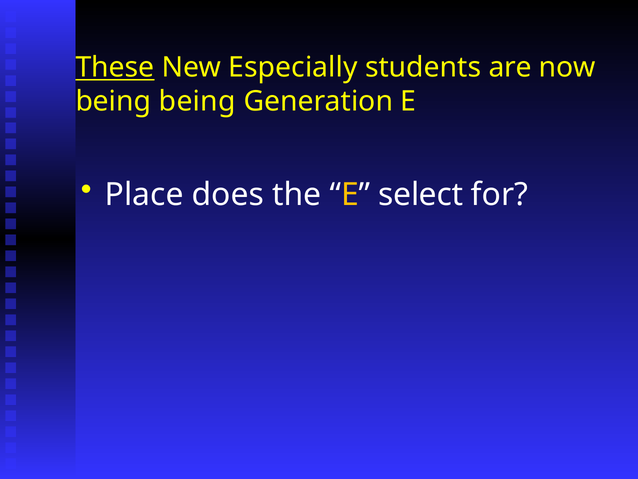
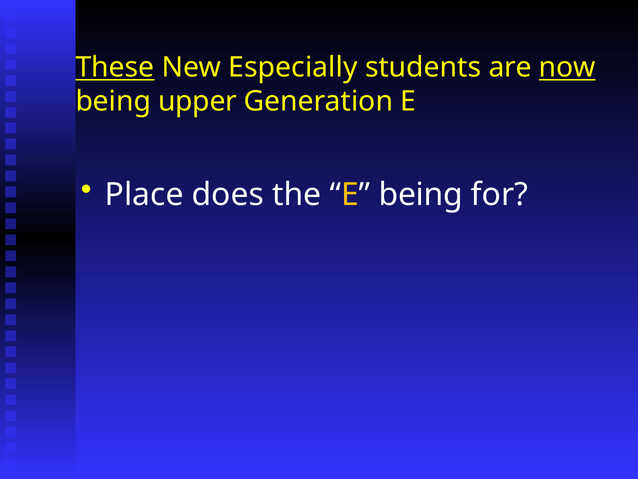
now underline: none -> present
being being: being -> upper
E select: select -> being
